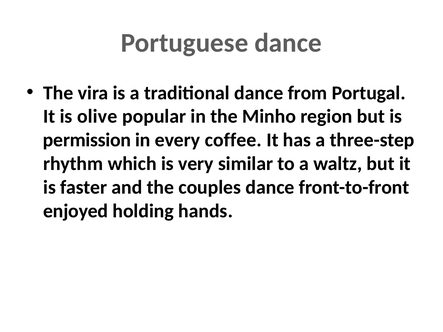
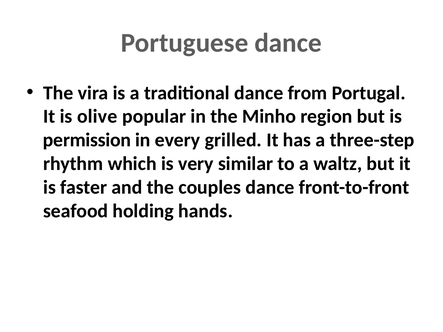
coffee: coffee -> grilled
enjoyed: enjoyed -> seafood
